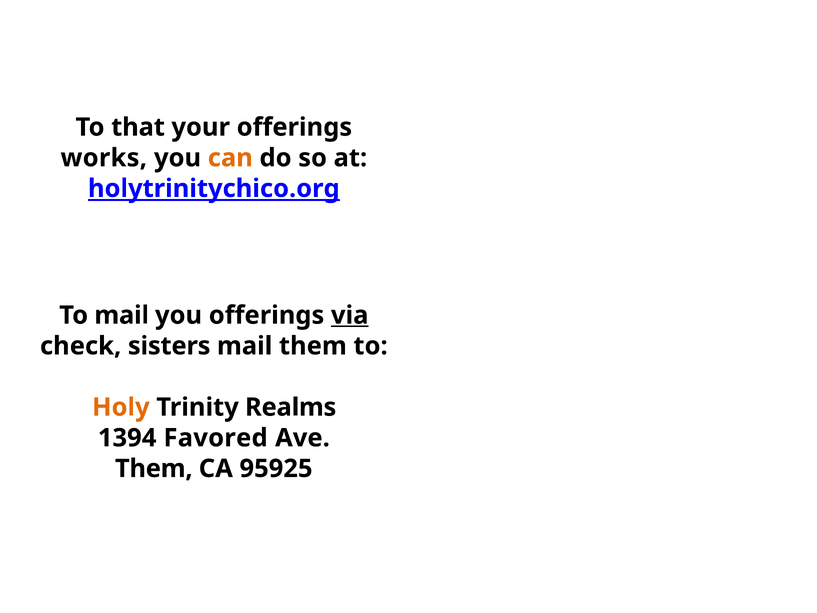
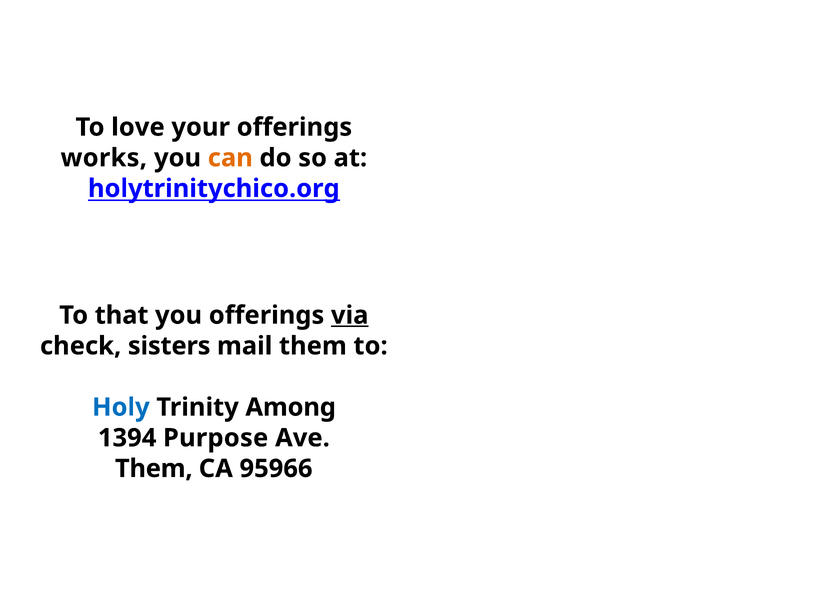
that: that -> love
holytrinitychico.org underline: present -> none
To mail: mail -> that
Holy colour: orange -> blue
Realms: Realms -> Among
Favored: Favored -> Purpose
95925: 95925 -> 95966
